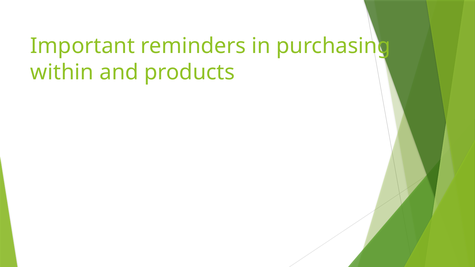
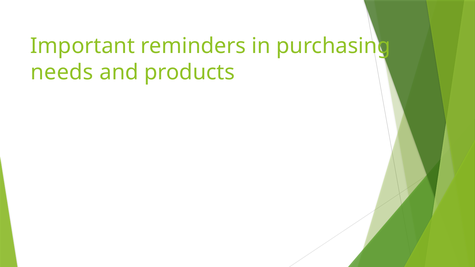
within: within -> needs
